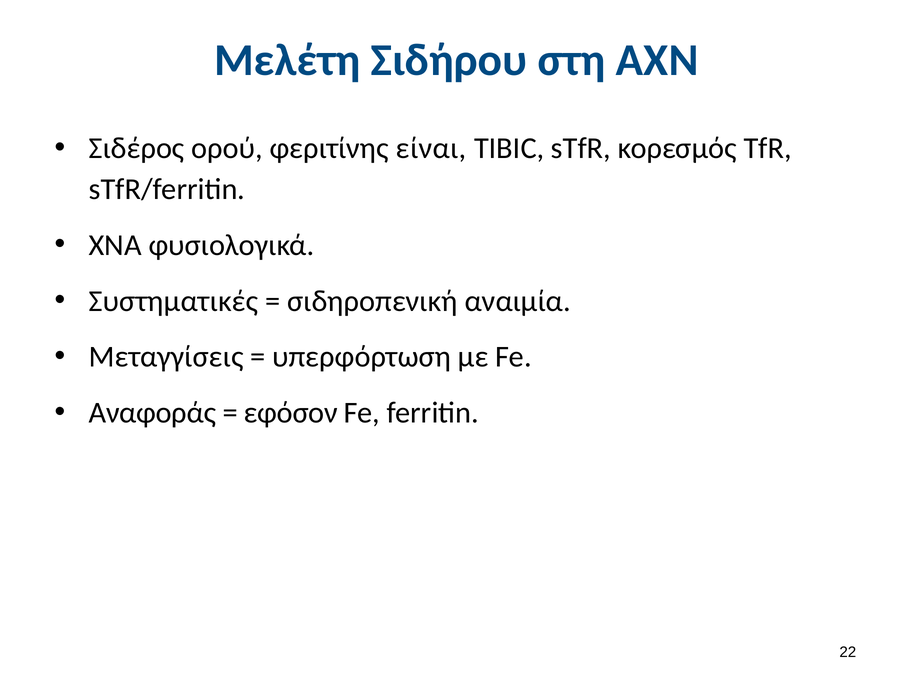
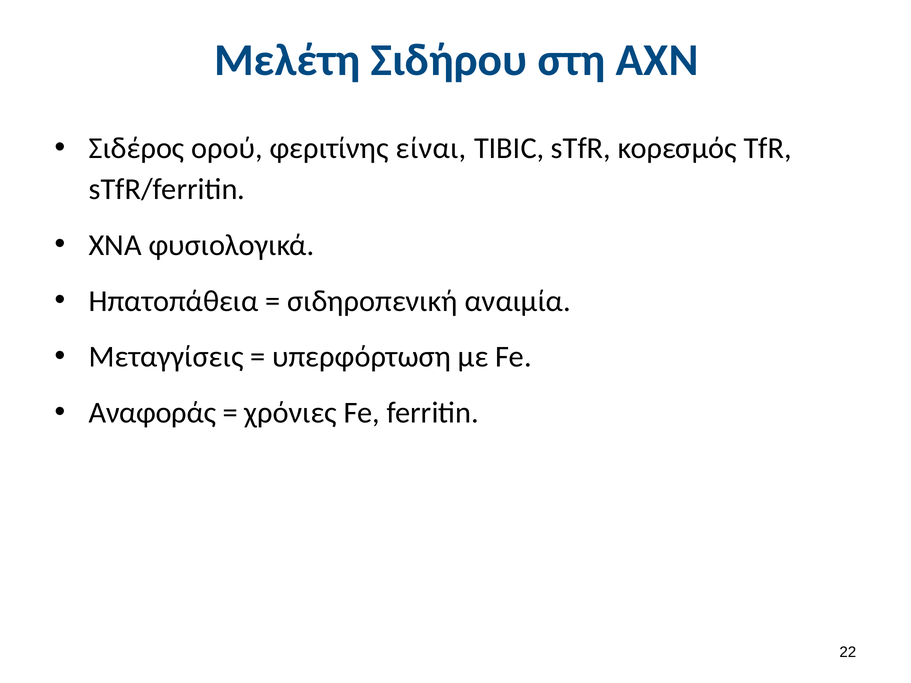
Συστηματικές: Συστηματικές -> Ηπατοπάθεια
εφόσον: εφόσον -> χρόνιες
